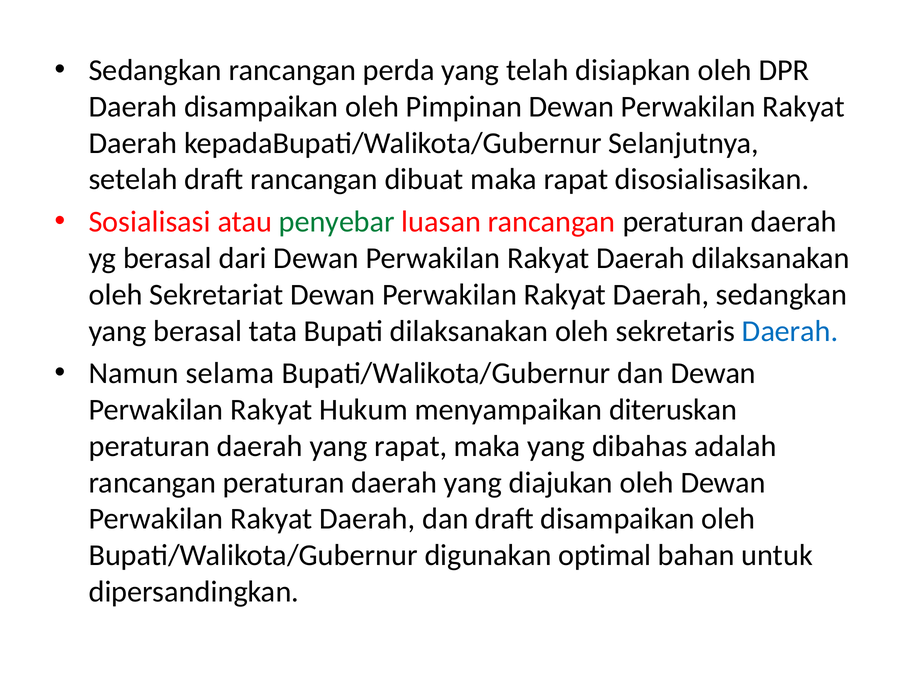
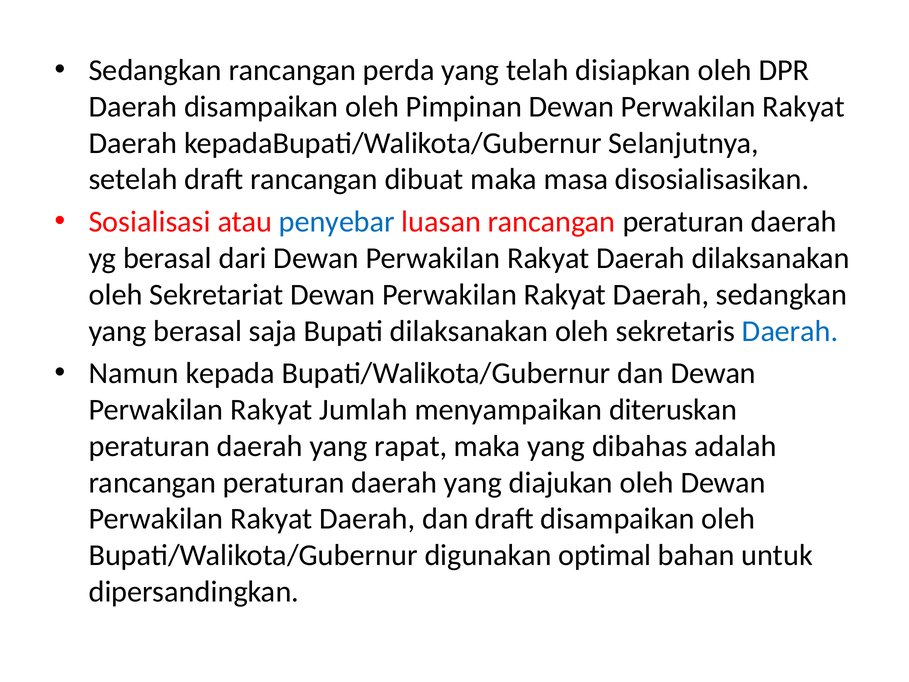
maka rapat: rapat -> masa
penyebar colour: green -> blue
tata: tata -> saja
selama: selama -> kepada
Hukum: Hukum -> Jumlah
